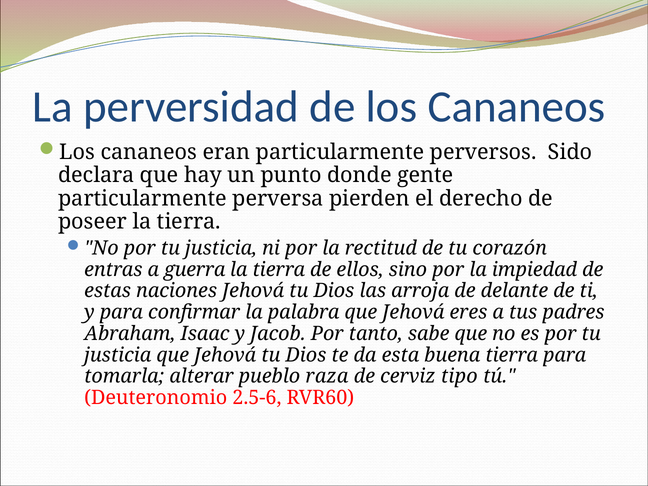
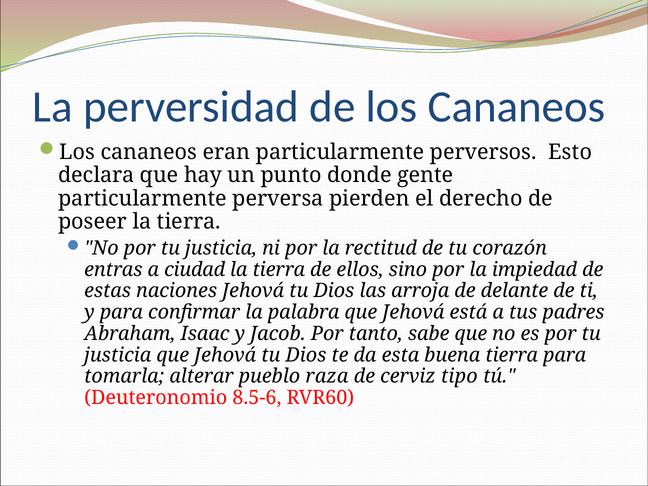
Sido: Sido -> Esto
guerra: guerra -> ciudad
eres: eres -> está
2.5-6: 2.5-6 -> 8.5-6
